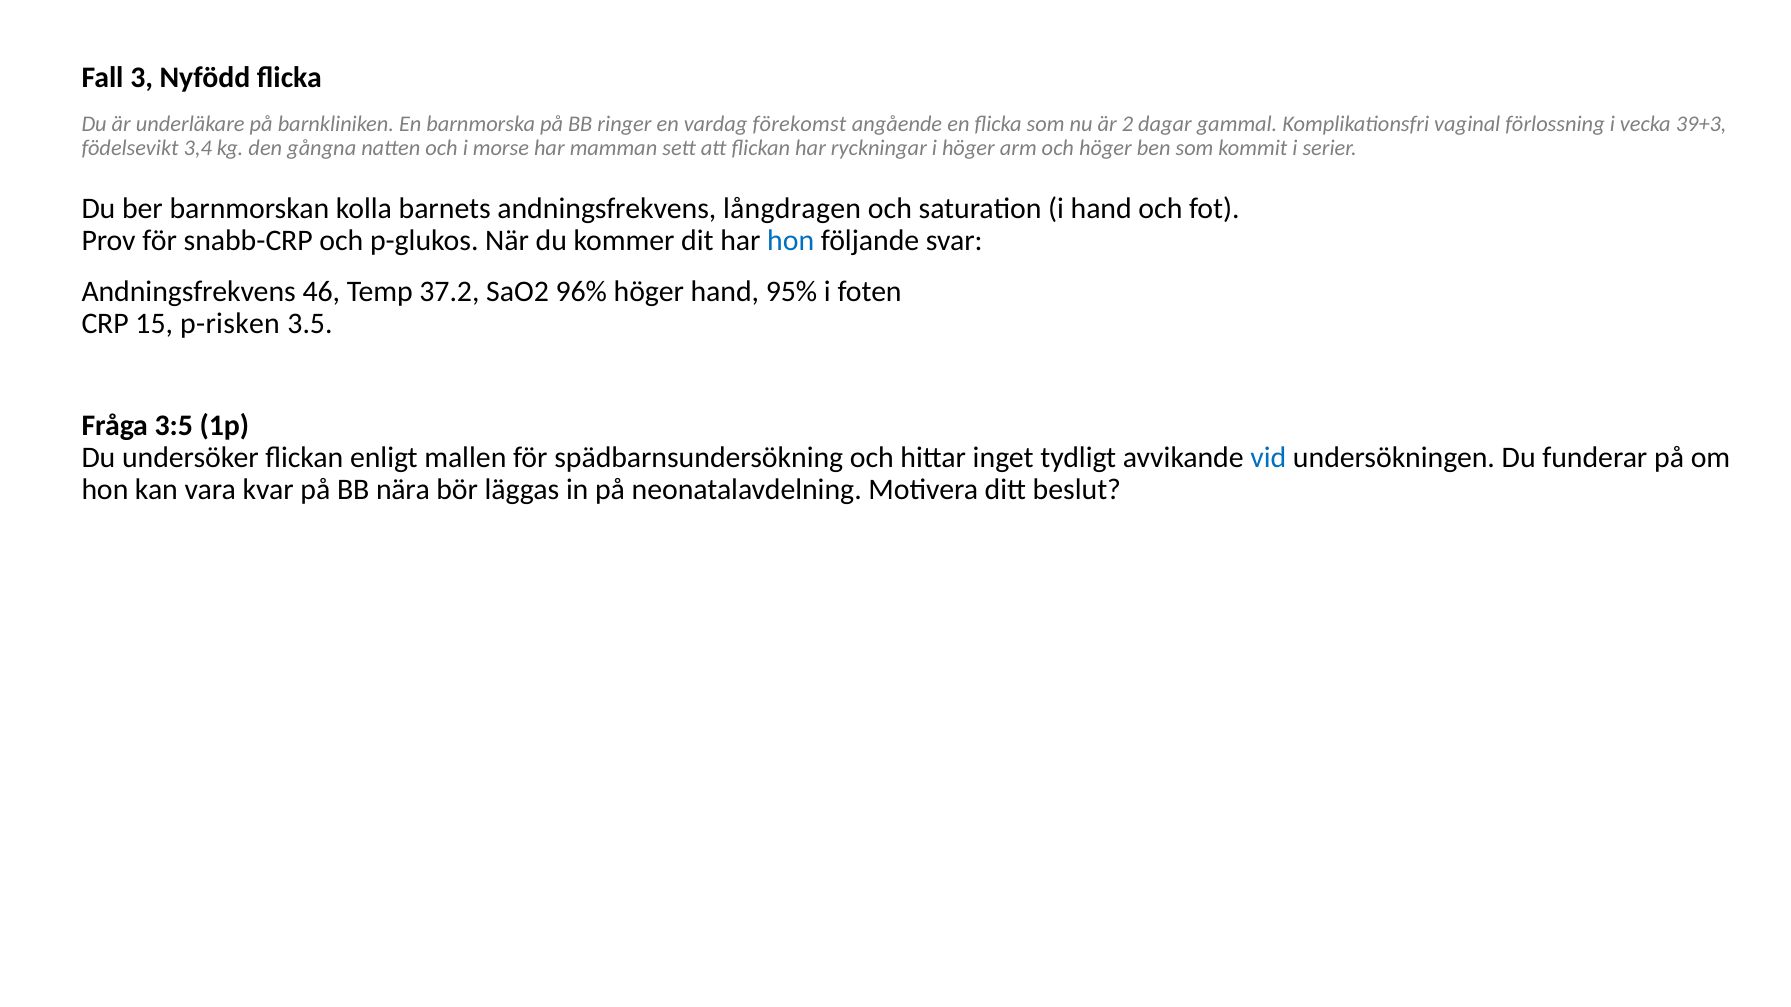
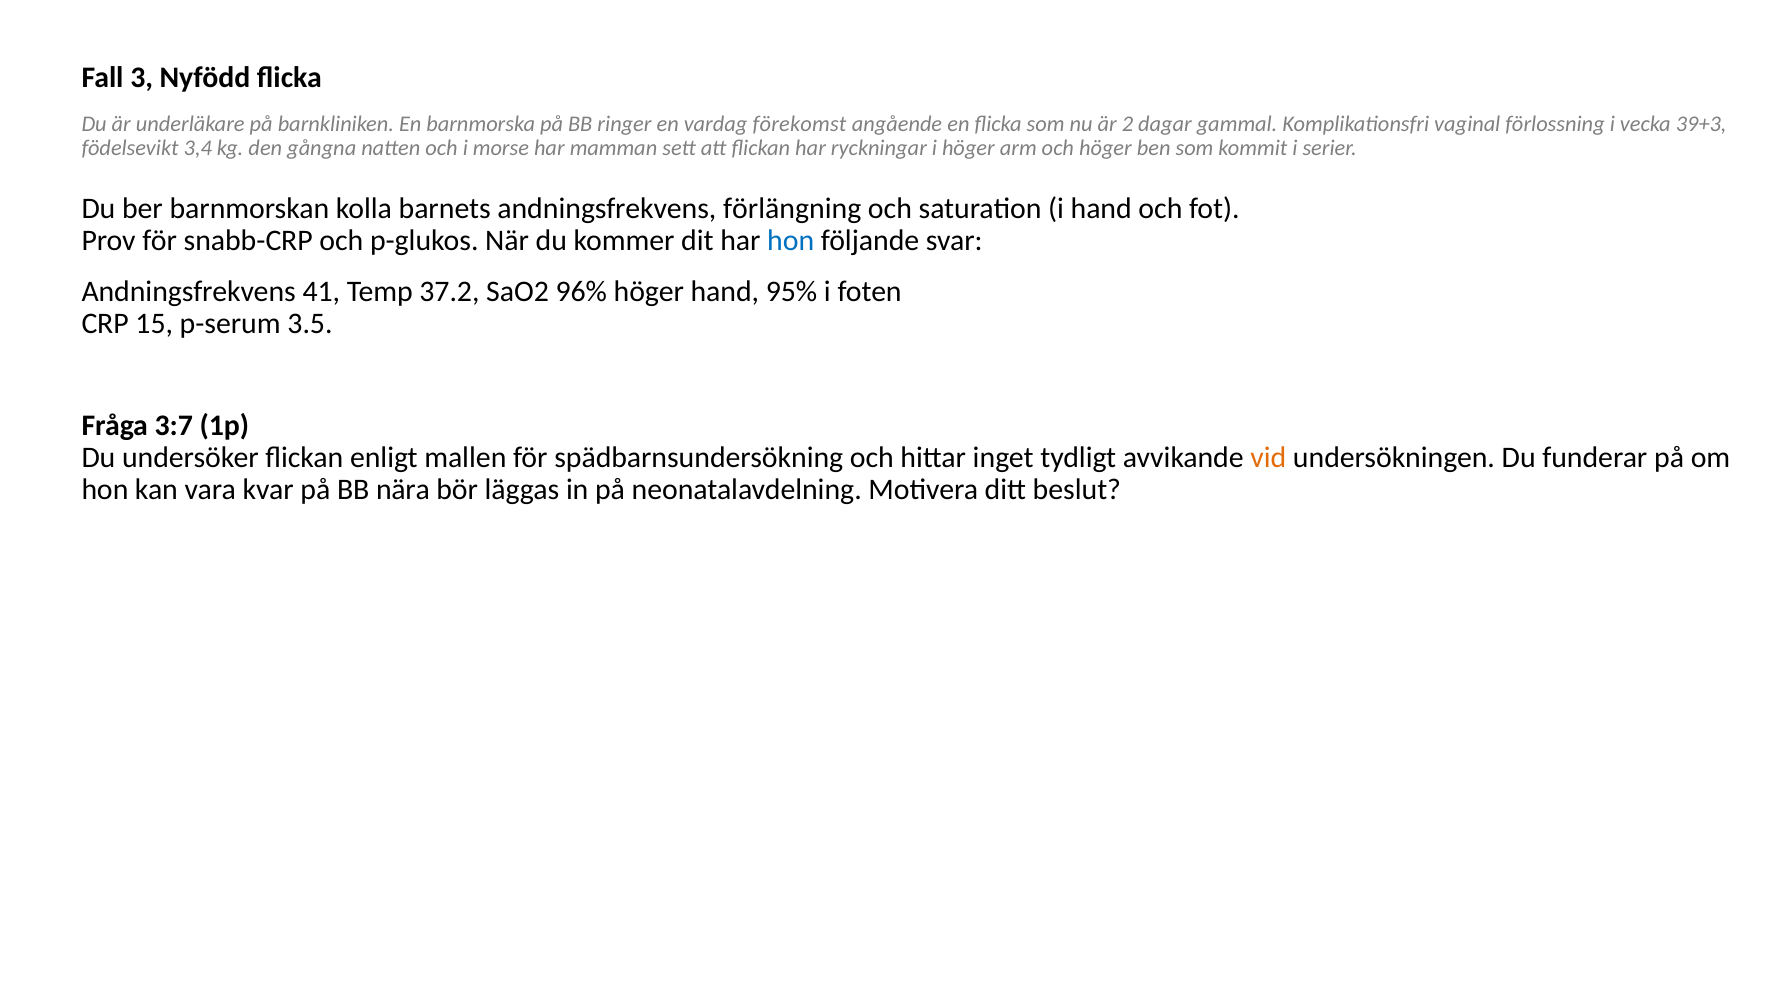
långdragen: långdragen -> förlängning
46: 46 -> 41
p-risken: p-risken -> p-serum
3:5: 3:5 -> 3:7
vid colour: blue -> orange
